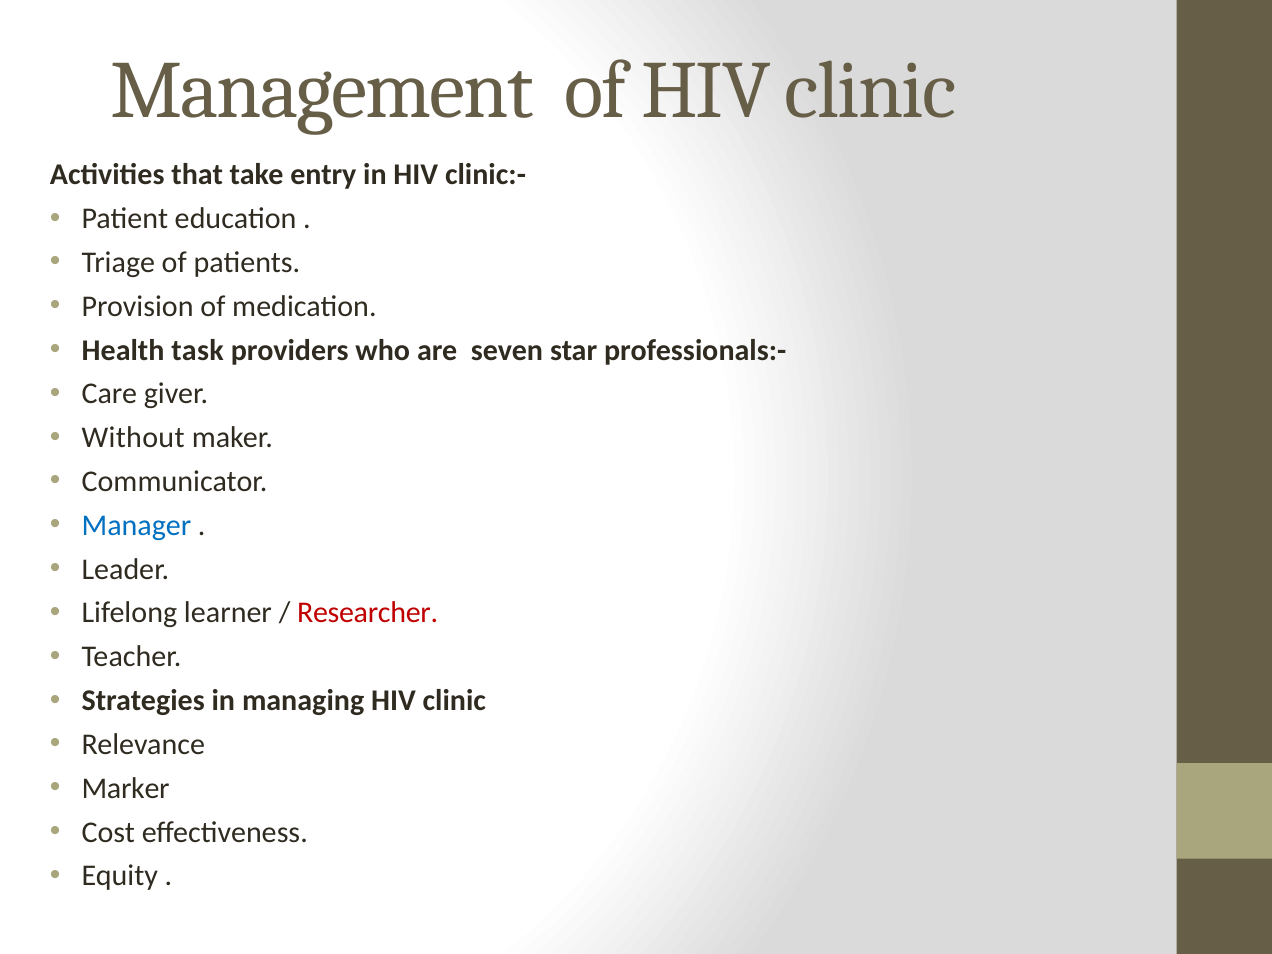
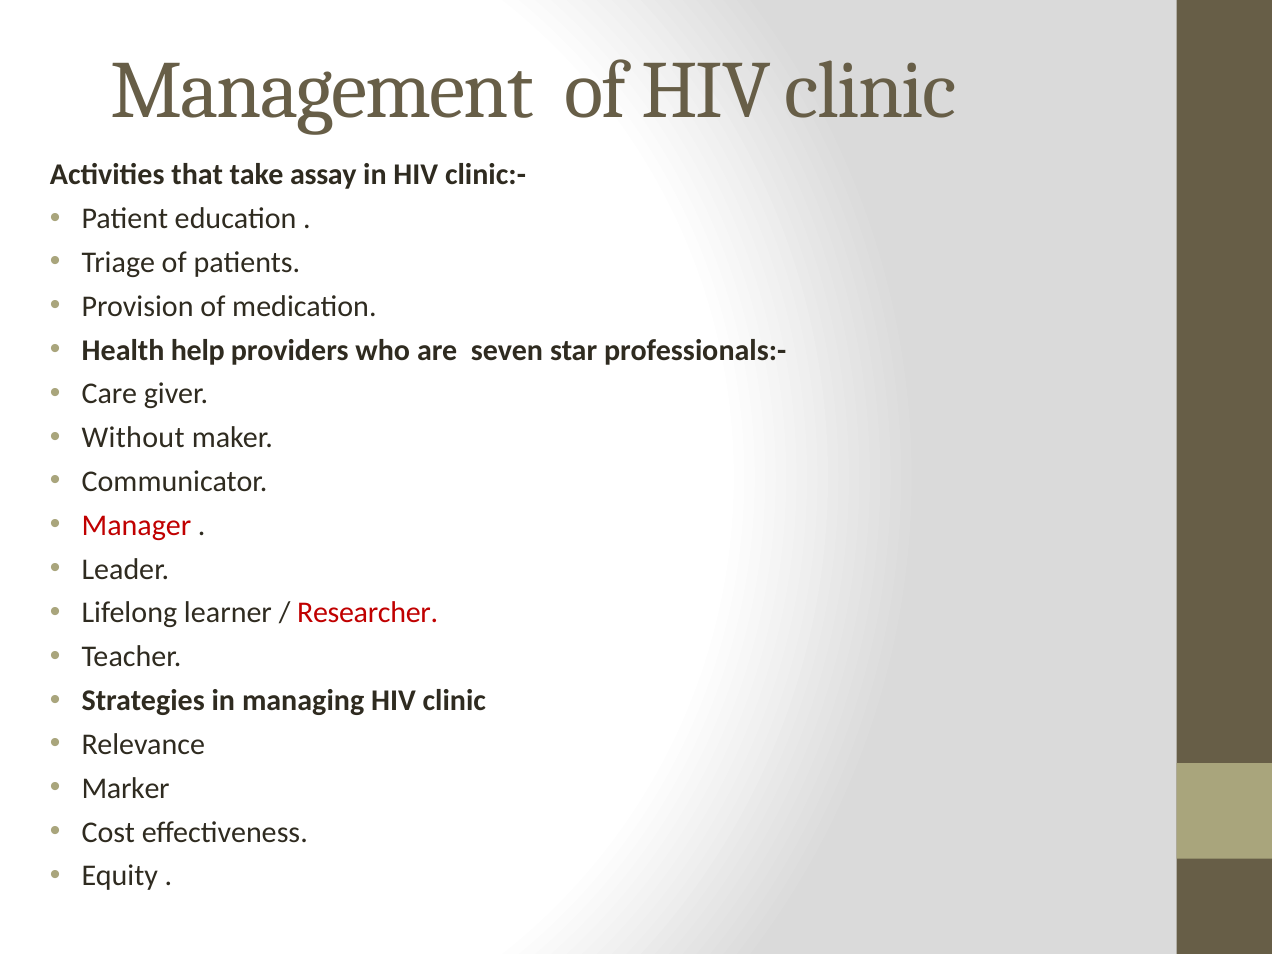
entry: entry -> assay
task: task -> help
Manager colour: blue -> red
